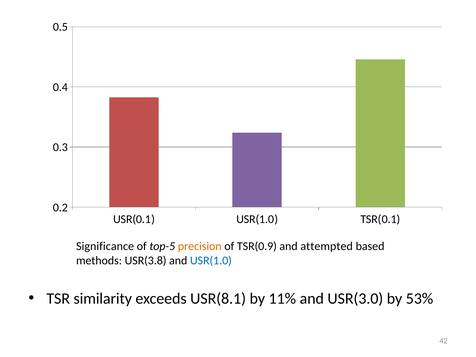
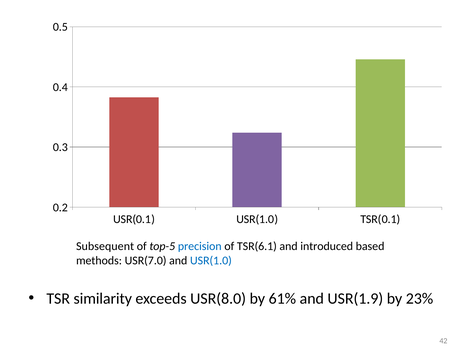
Significance: Significance -> Subsequent
precision colour: orange -> blue
TSR(0.9: TSR(0.9 -> TSR(6.1
attempted: attempted -> introduced
USR(3.8: USR(3.8 -> USR(7.0
USR(8.1: USR(8.1 -> USR(8.0
11%: 11% -> 61%
USR(3.0: USR(3.0 -> USR(1.9
53%: 53% -> 23%
